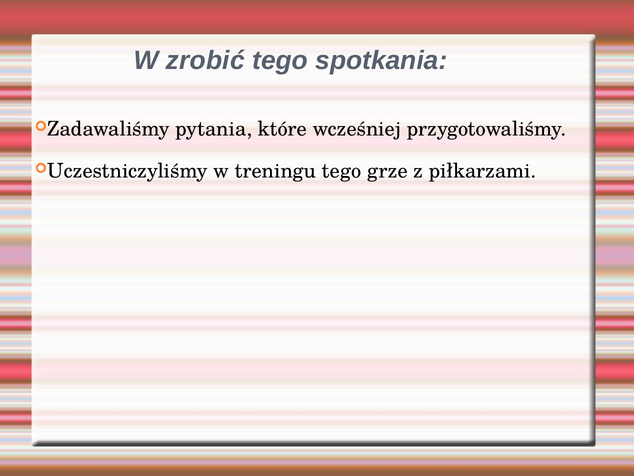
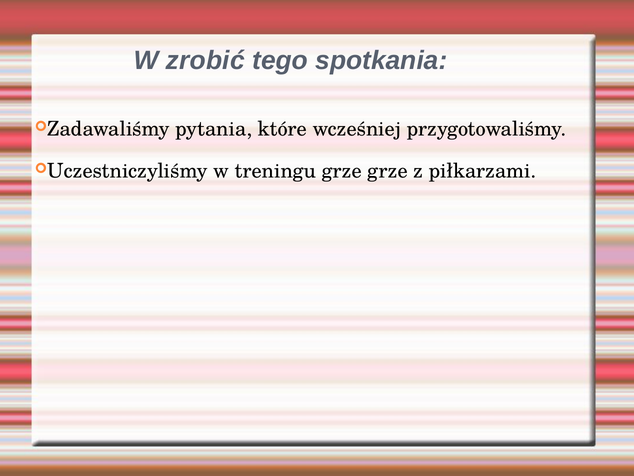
treningu tego: tego -> grze
